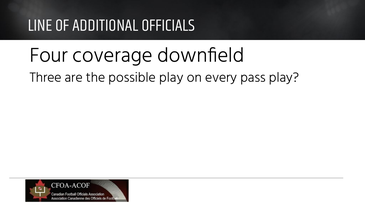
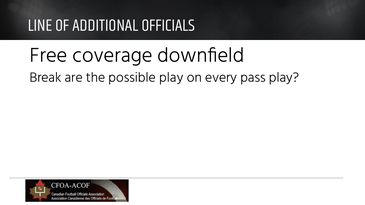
Four: Four -> Free
Three: Three -> Break
